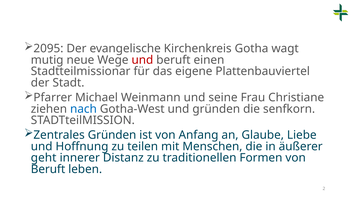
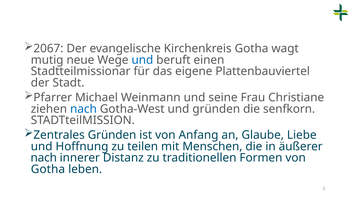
2095: 2095 -> 2067
und at (142, 60) colour: red -> blue
geht at (44, 158): geht -> nach
Beruft at (48, 169): Beruft -> Gotha
